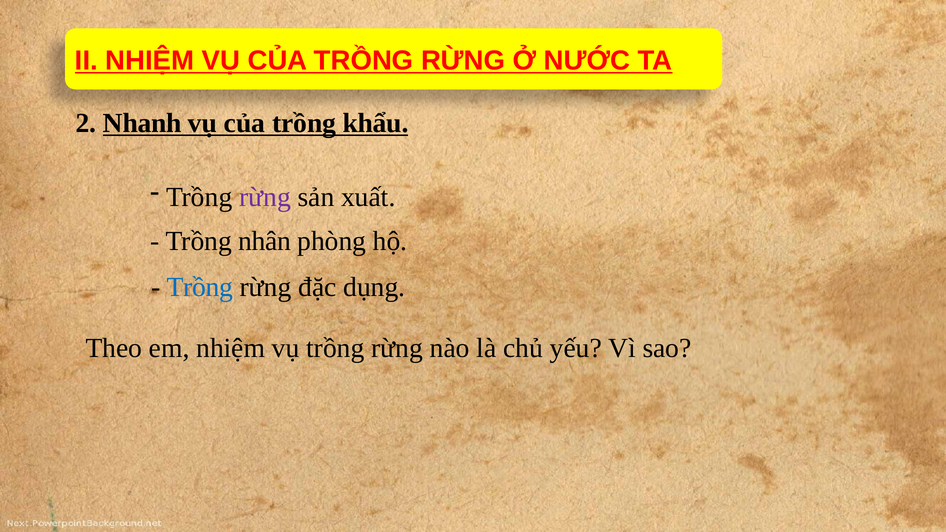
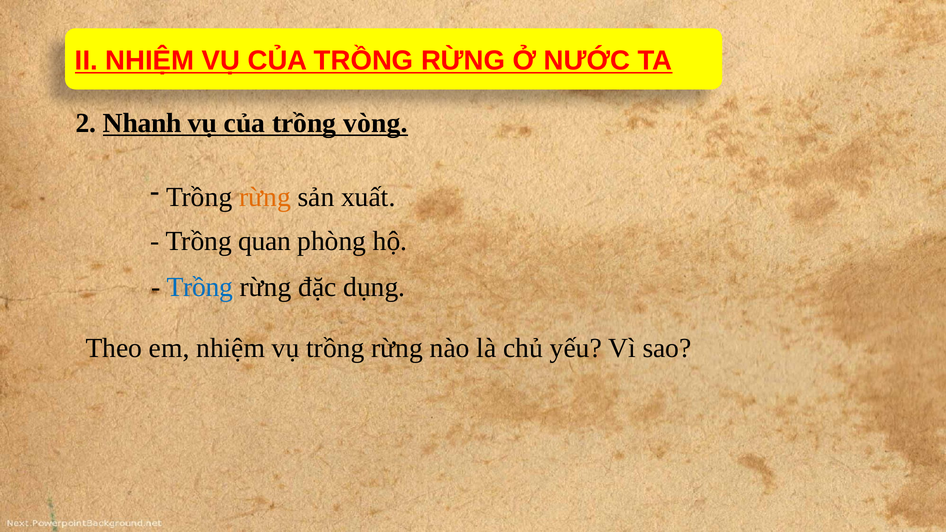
khẩu: khẩu -> vòng
rừng at (265, 197) colour: purple -> orange
nhân: nhân -> quan
